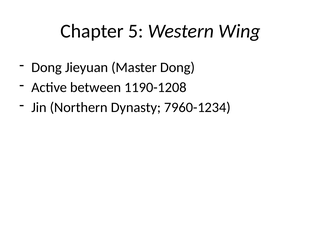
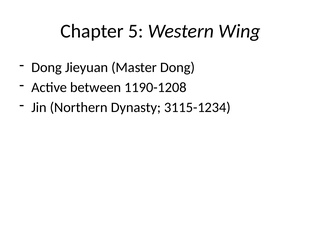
7960-1234: 7960-1234 -> 3115-1234
